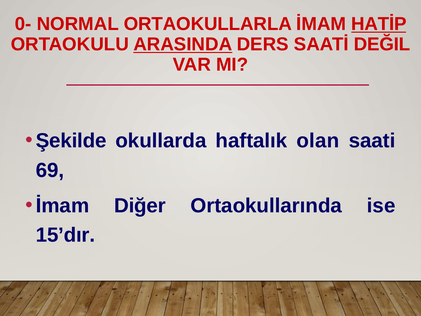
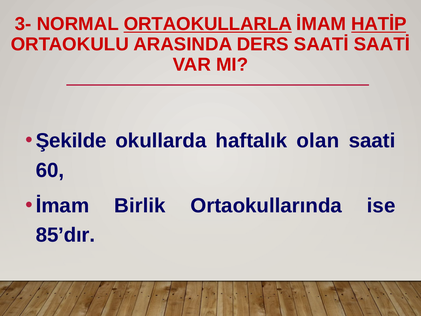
0-: 0- -> 3-
ORTAOKULLARLA underline: none -> present
ARASINDA underline: present -> none
SAATİ DEĞIL: DEĞIL -> SAATİ
69: 69 -> 60
Diğer: Diğer -> Birlik
15’dır: 15’dır -> 85’dır
